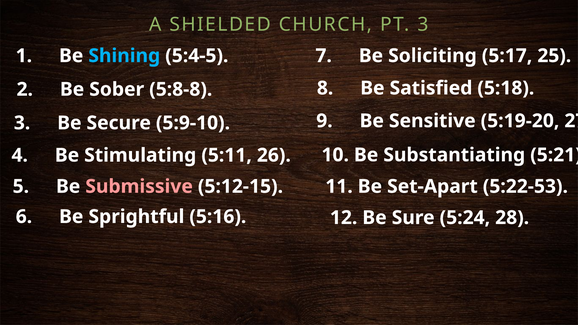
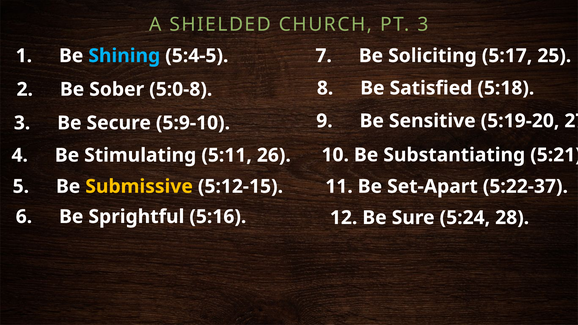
5:8-8: 5:8-8 -> 5:0-8
Submissive colour: pink -> yellow
5:22-53: 5:22-53 -> 5:22-37
